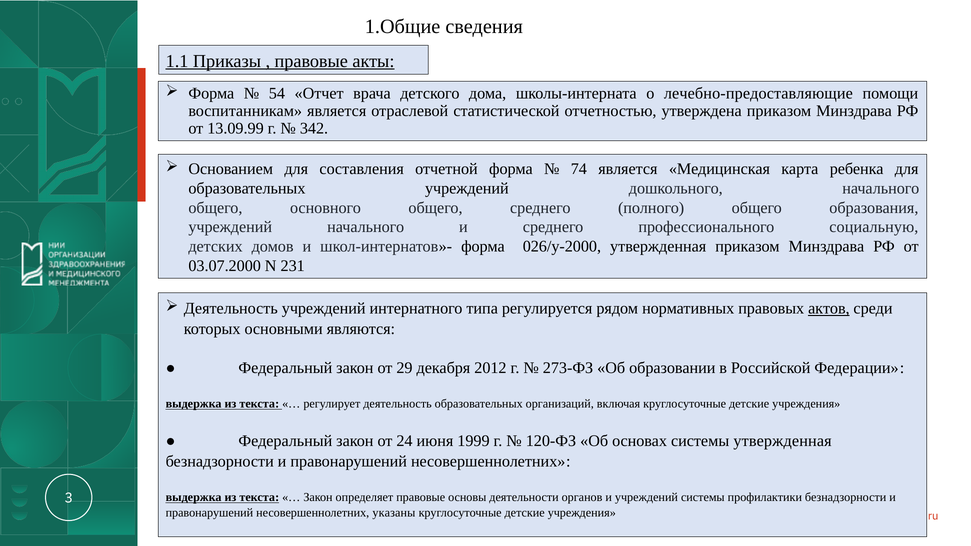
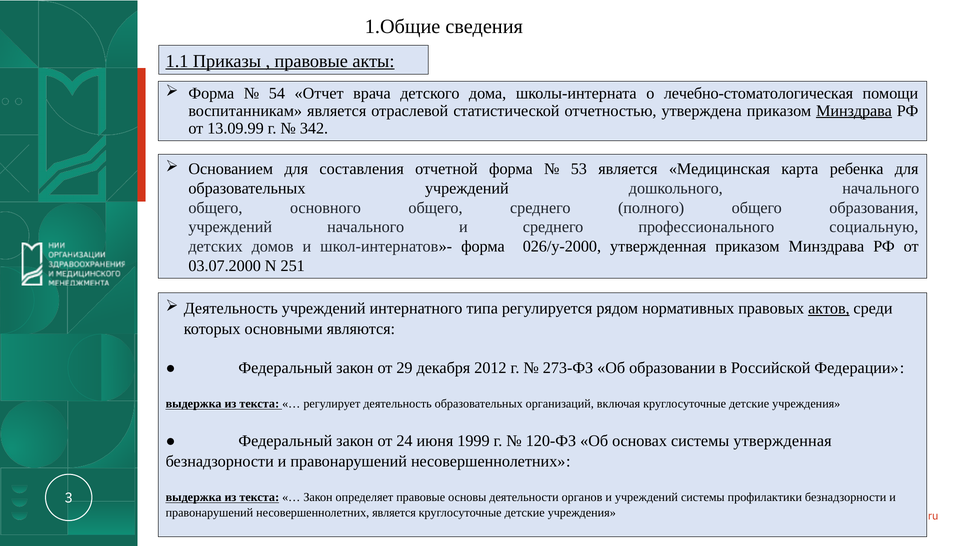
лечебно-предоставляющие: лечебно-предоставляющие -> лечебно-стоматологическая
Минздрава at (854, 111) underline: none -> present
74: 74 -> 53
231: 231 -> 251
несовершеннолетних указаны: указаны -> является
